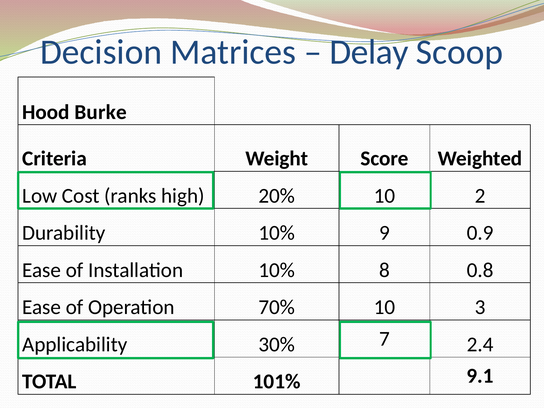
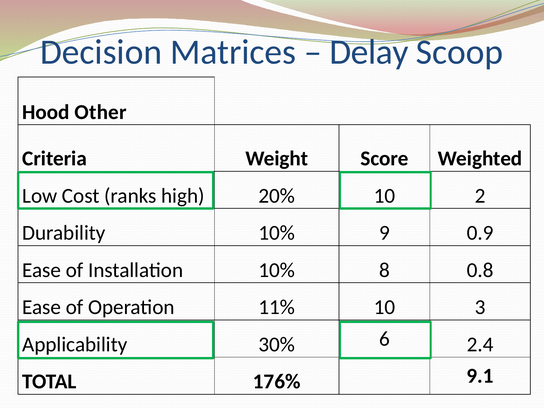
Burke: Burke -> Other
70%: 70% -> 11%
7: 7 -> 6
101%: 101% -> 176%
